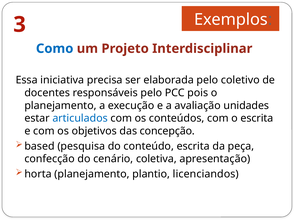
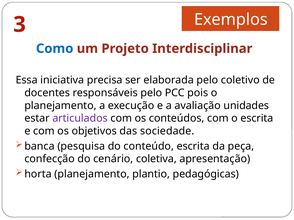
articulados colour: blue -> purple
concepção: concepção -> sociedade
based: based -> banca
licenciandos: licenciandos -> pedagógicas
